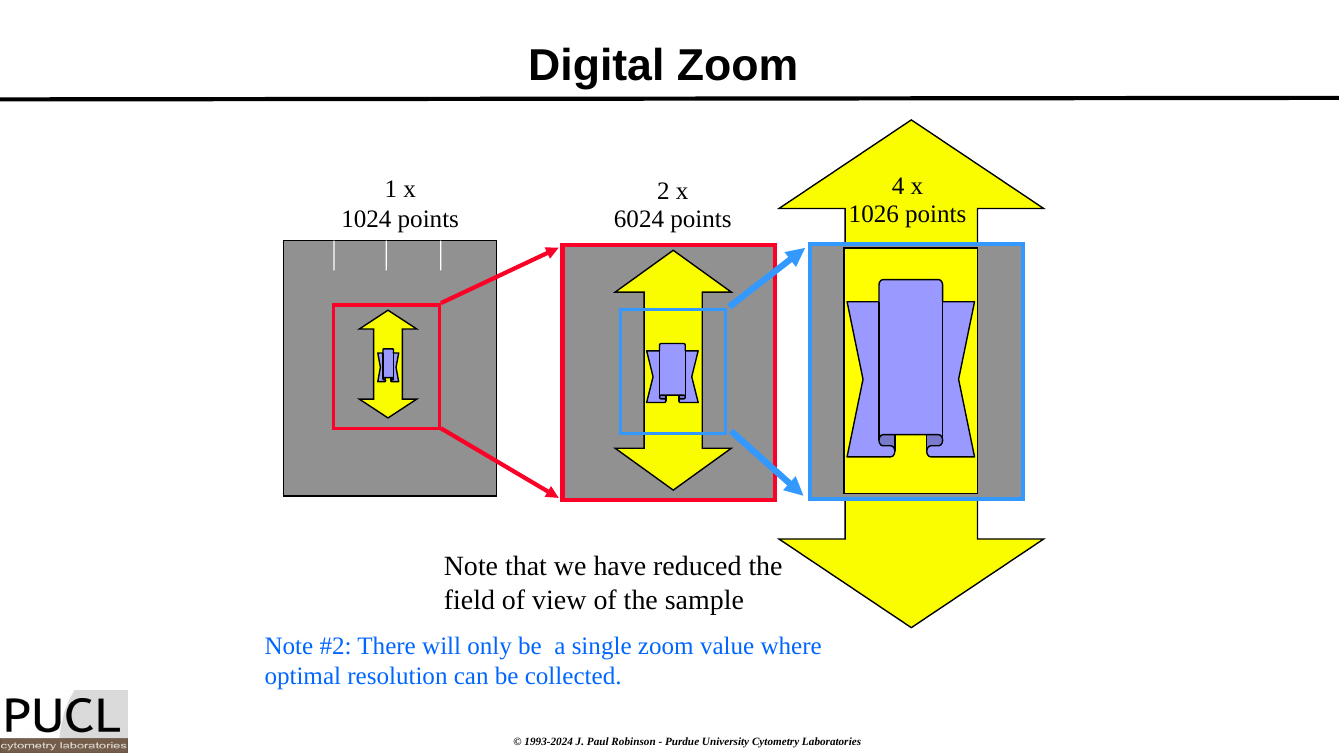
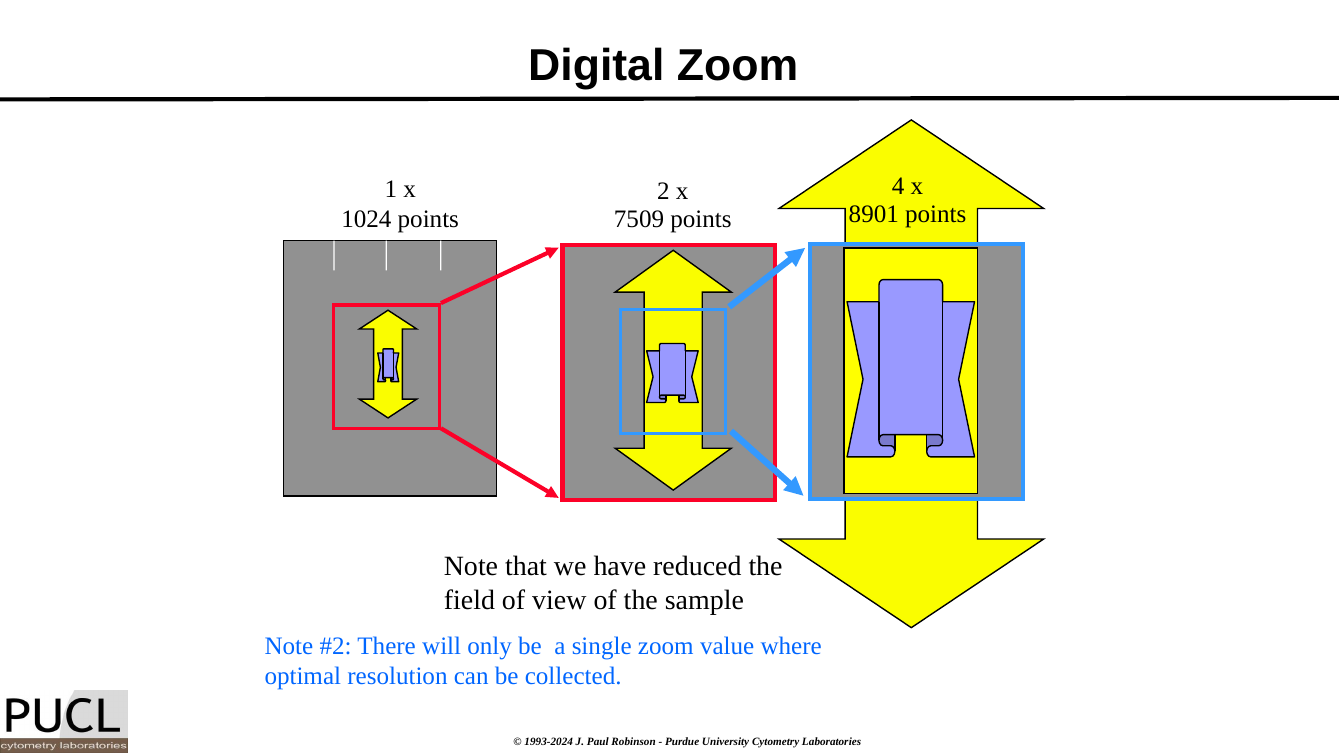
1026: 1026 -> 8901
6024: 6024 -> 7509
